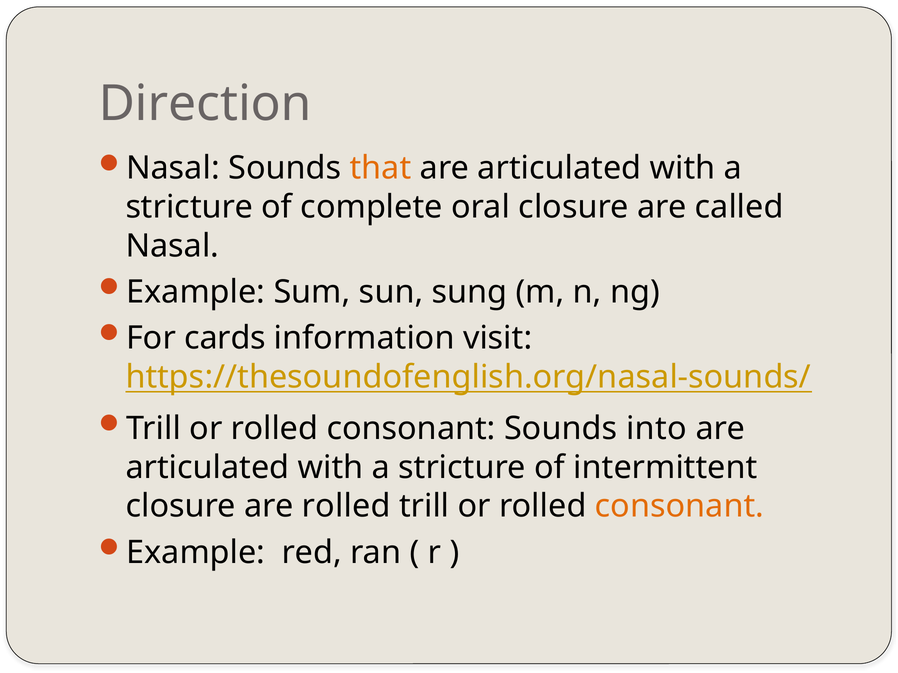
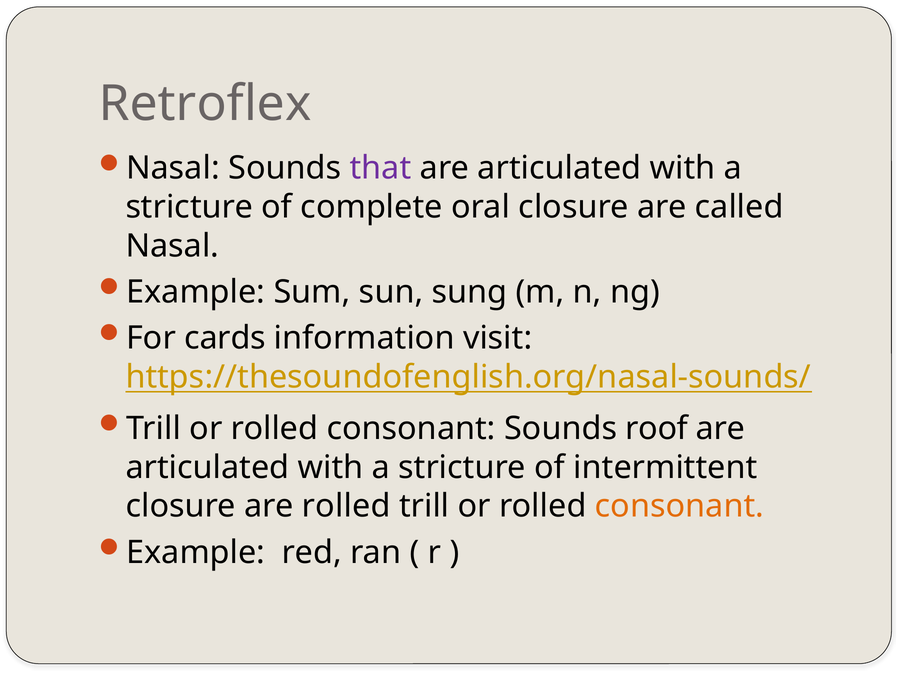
Direction: Direction -> Retroflex
that colour: orange -> purple
into: into -> roof
